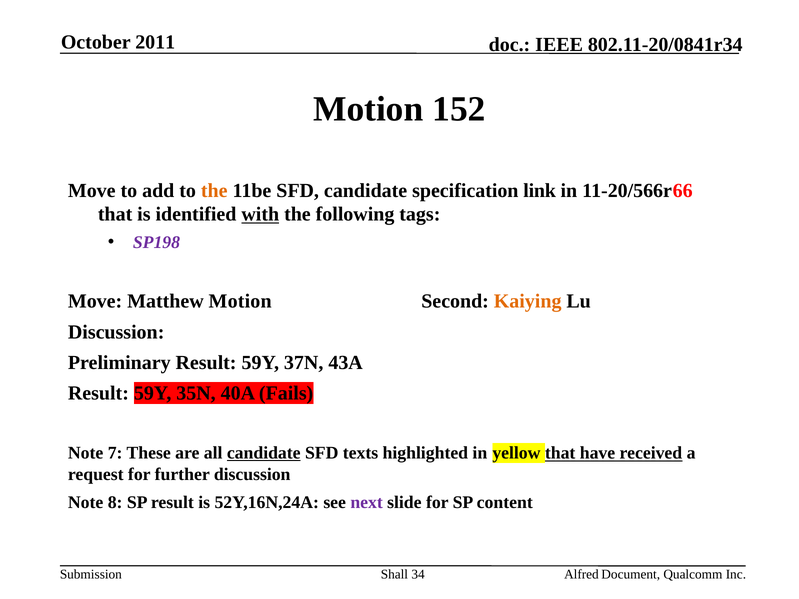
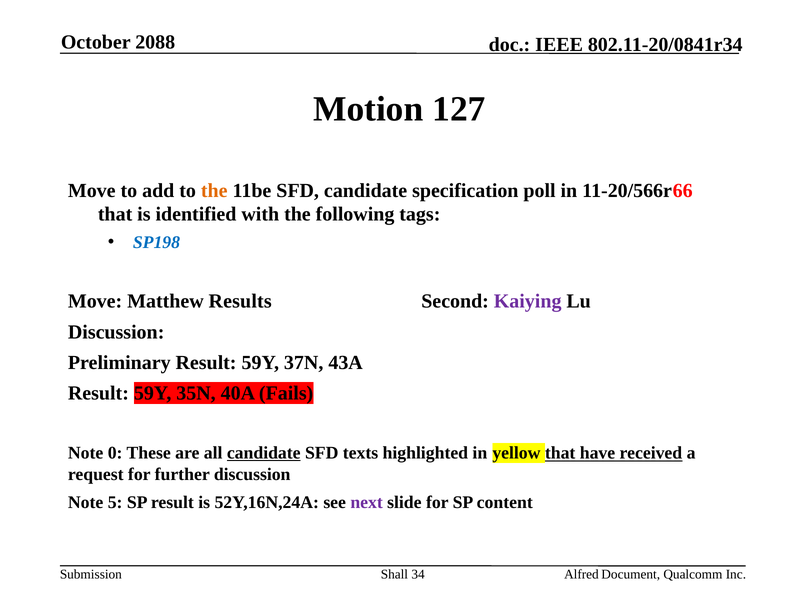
2011: 2011 -> 2088
152: 152 -> 127
link: link -> poll
with underline: present -> none
SP198 colour: purple -> blue
Matthew Motion: Motion -> Results
Kaiying colour: orange -> purple
7: 7 -> 0
8: 8 -> 5
